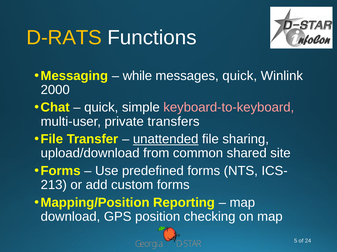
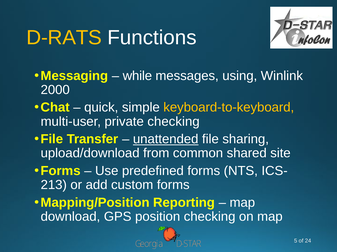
messages quick: quick -> using
keyboard-to-keyboard colour: pink -> yellow
private transfers: transfers -> checking
